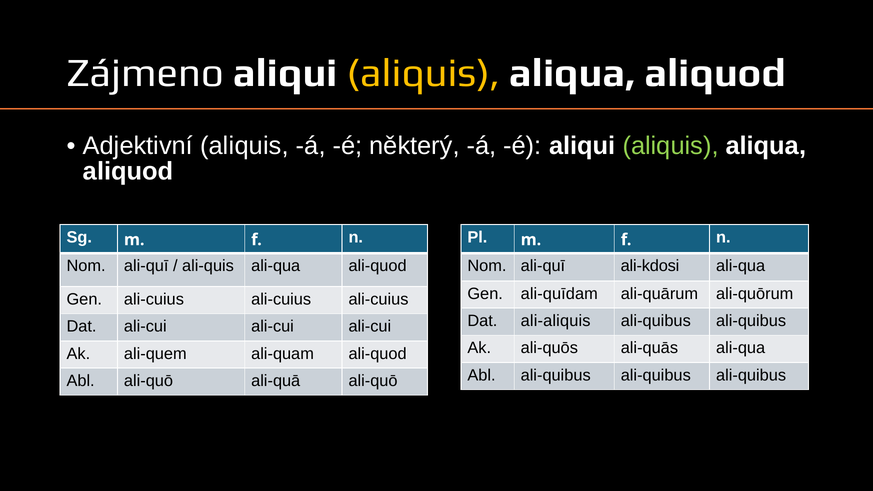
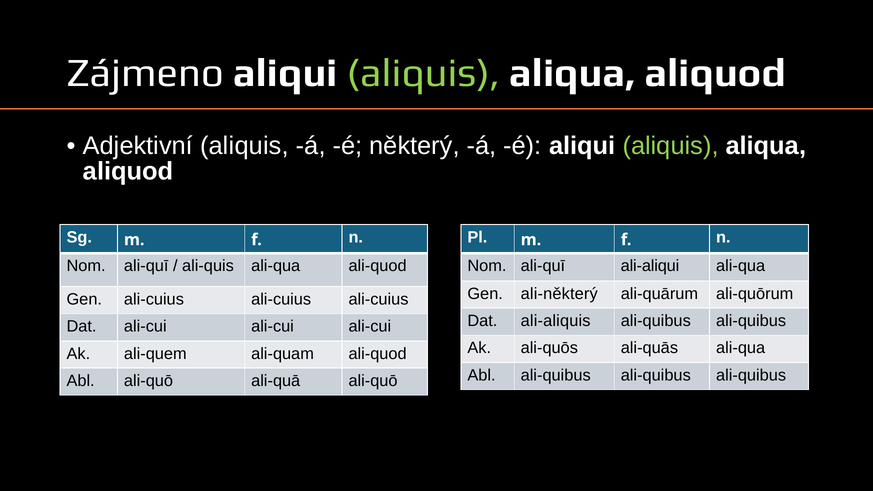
aliquis at (424, 73) colour: yellow -> light green
ali-kdosi: ali-kdosi -> ali-aliqui
ali-quīdam: ali-quīdam -> ali-některý
